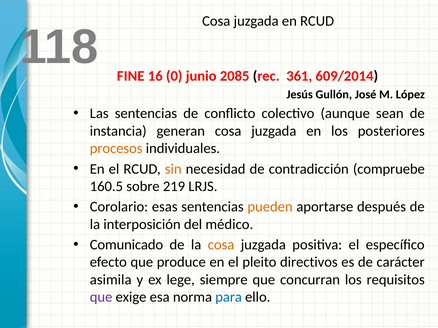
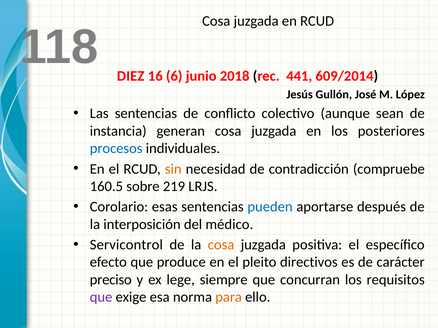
FINE: FINE -> DIEZ
0: 0 -> 6
2085: 2085 -> 2018
361: 361 -> 441
procesos colour: orange -> blue
pueden colour: orange -> blue
Comunicado: Comunicado -> Servicontrol
asimila: asimila -> preciso
para colour: blue -> orange
